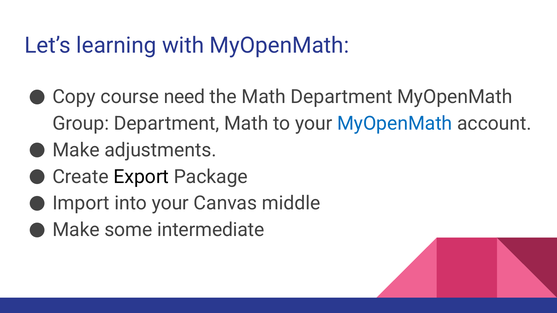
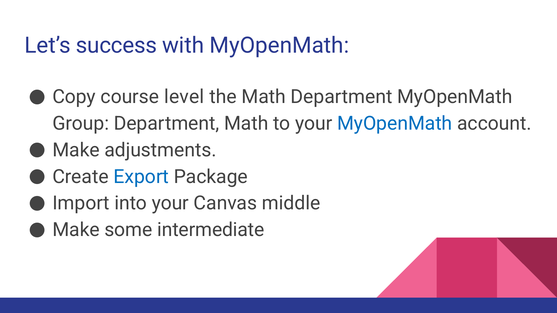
learning: learning -> success
need: need -> level
Export colour: black -> blue
